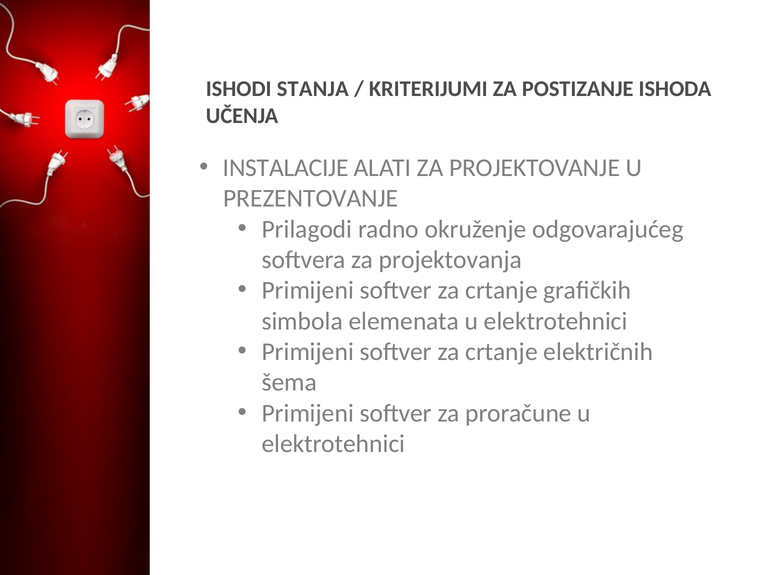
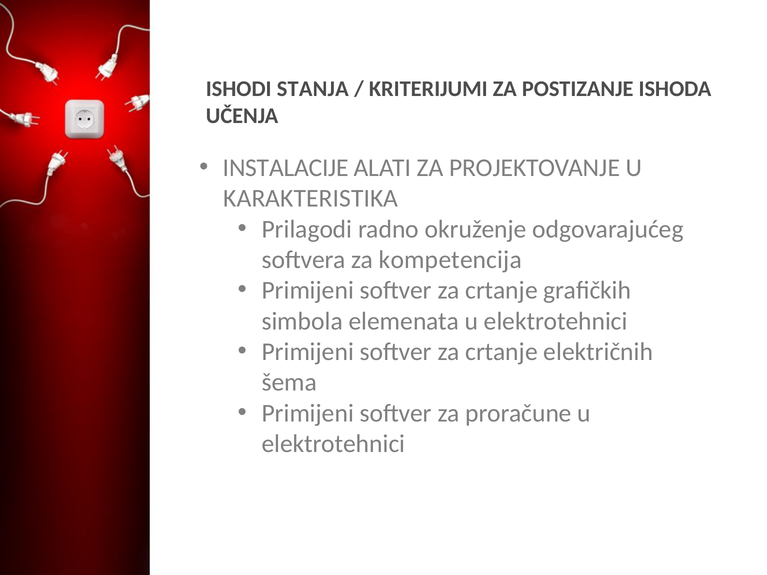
PREZENTOVANJE: PREZENTOVANJE -> KARAKTERISTIKA
projektovanja: projektovanja -> kompetencija
